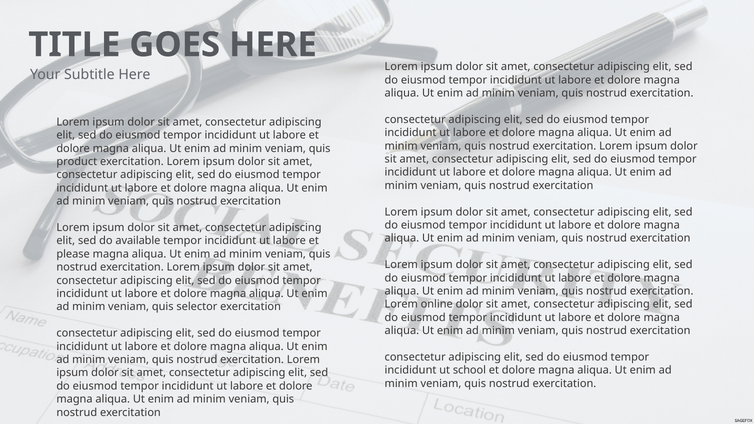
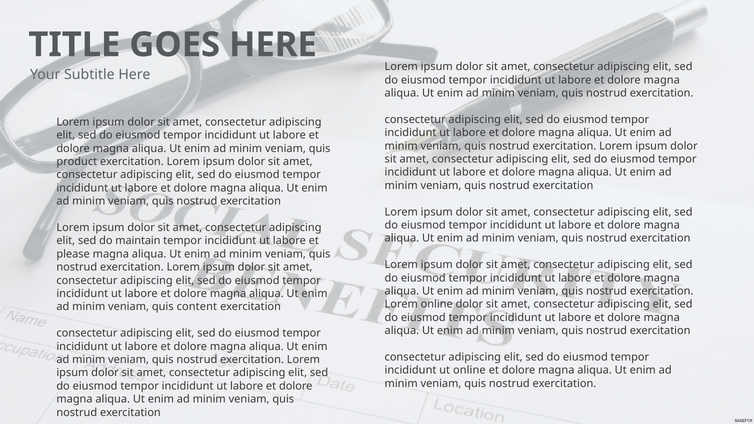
available: available -> maintain
selector: selector -> content
ut school: school -> online
